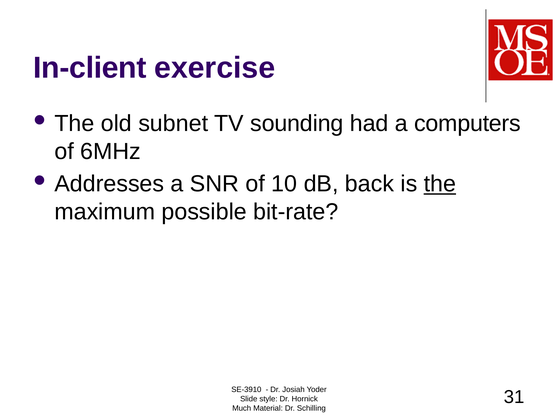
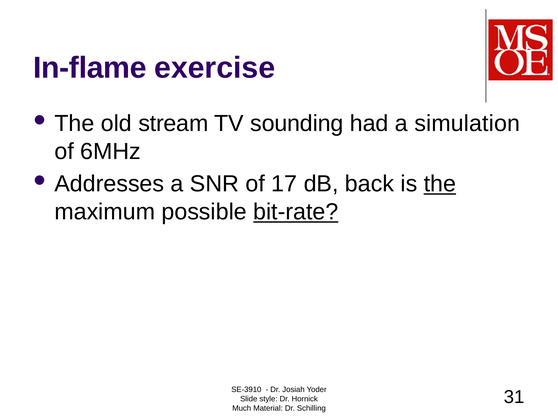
In-client: In-client -> In-flame
subnet: subnet -> stream
computers: computers -> simulation
10: 10 -> 17
bit-rate underline: none -> present
